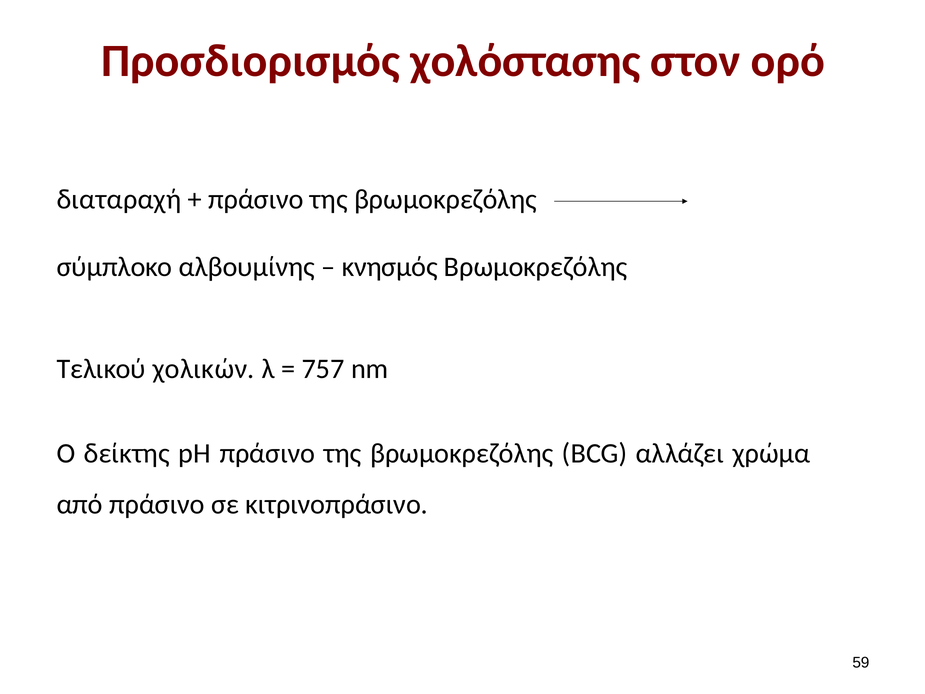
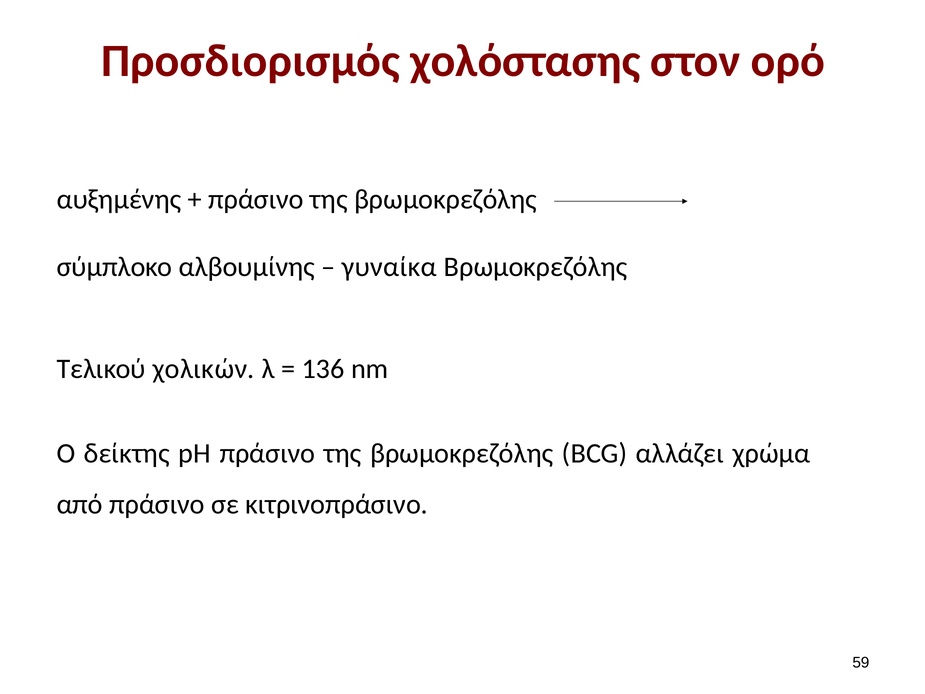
διαταραχή: διαταραχή -> αυξημένης
κνησμός: κνησμός -> γυναίκα
757: 757 -> 136
